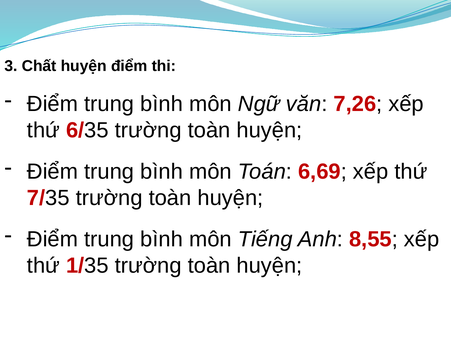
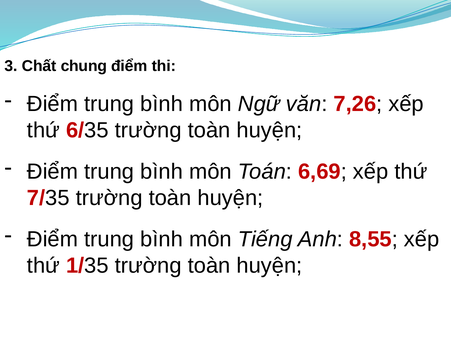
Chất huyện: huyện -> chung
